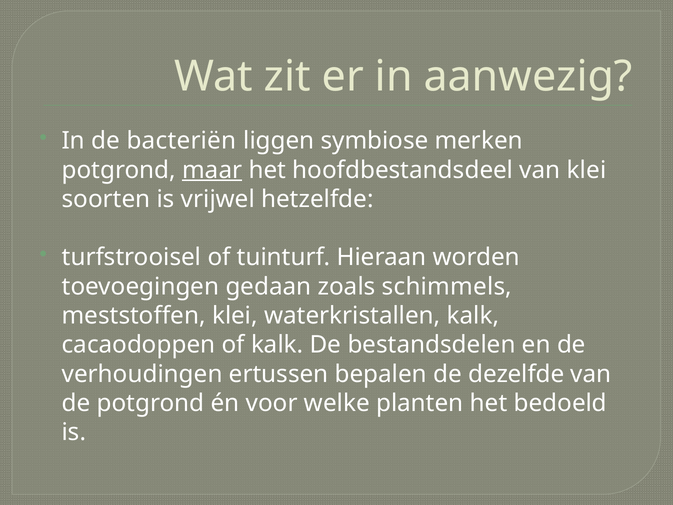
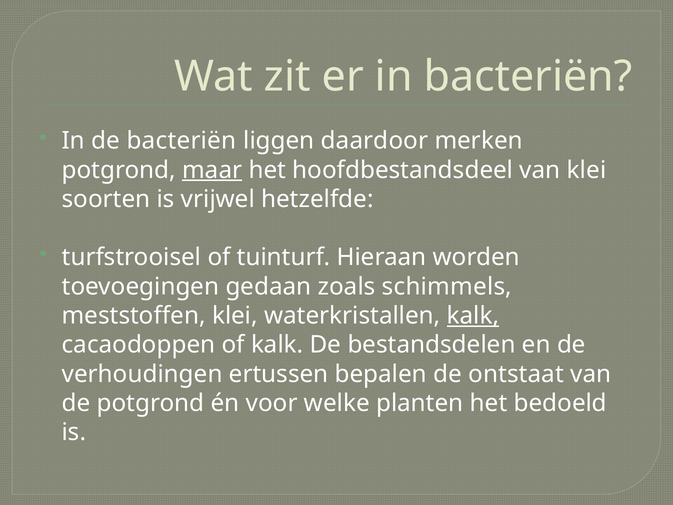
in aanwezig: aanwezig -> bacteriën
symbiose: symbiose -> daardoor
kalk at (473, 316) underline: none -> present
dezelfde: dezelfde -> ontstaat
